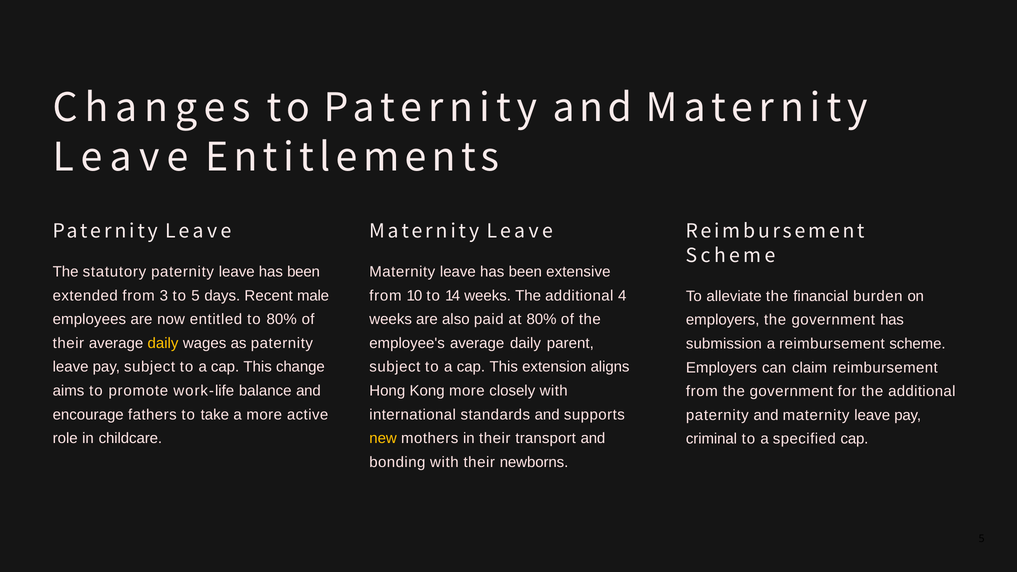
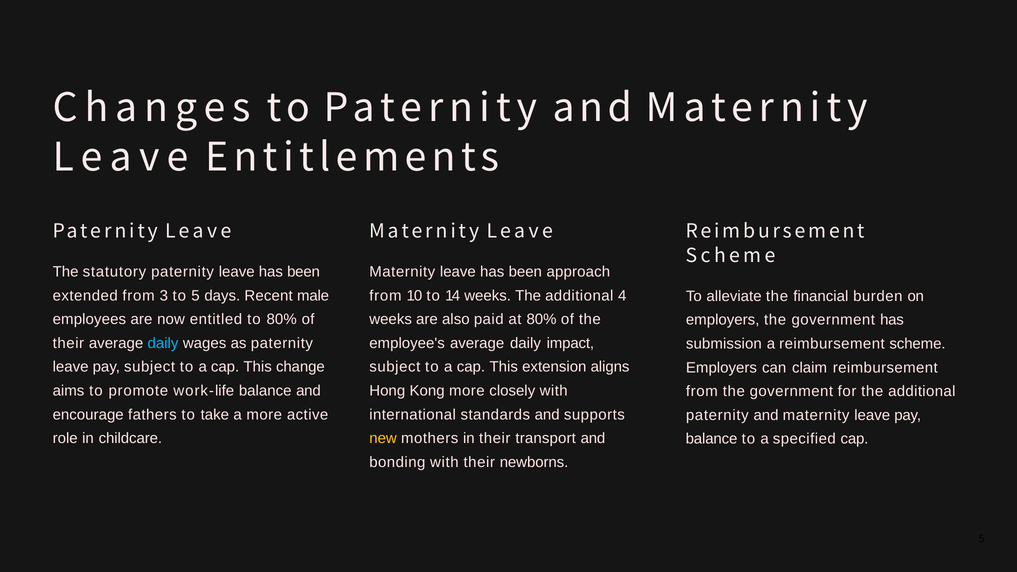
extensive: extensive -> approach
daily at (163, 343) colour: yellow -> light blue
parent: parent -> impact
criminal at (711, 439): criminal -> balance
